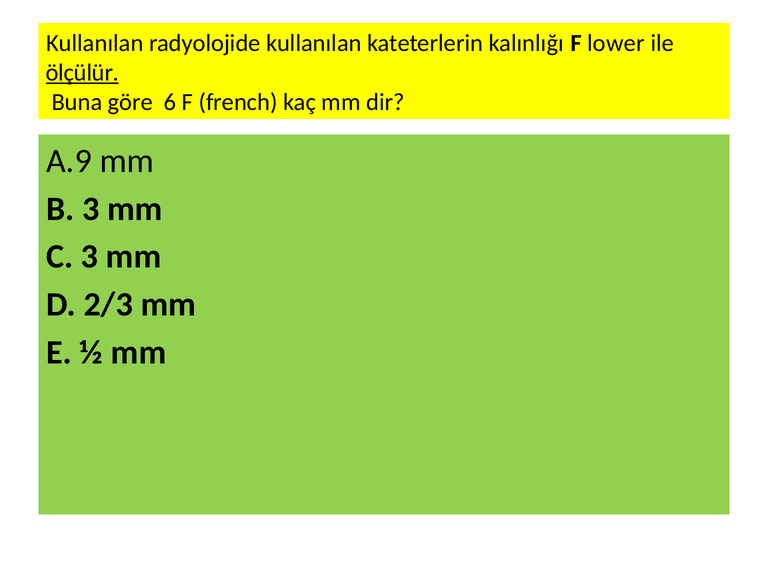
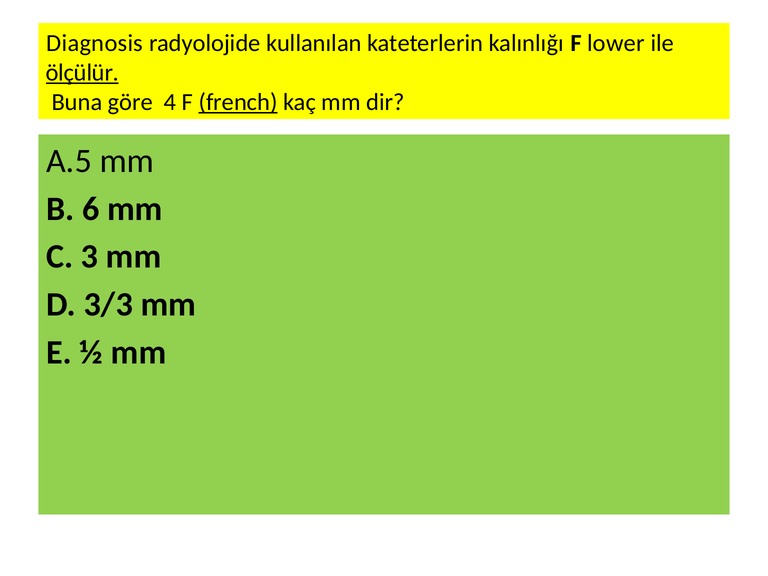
Kullanılan at (95, 43): Kullanılan -> Diagnosis
6: 6 -> 4
french underline: none -> present
A.9: A.9 -> A.5
B 3: 3 -> 6
2/3: 2/3 -> 3/3
